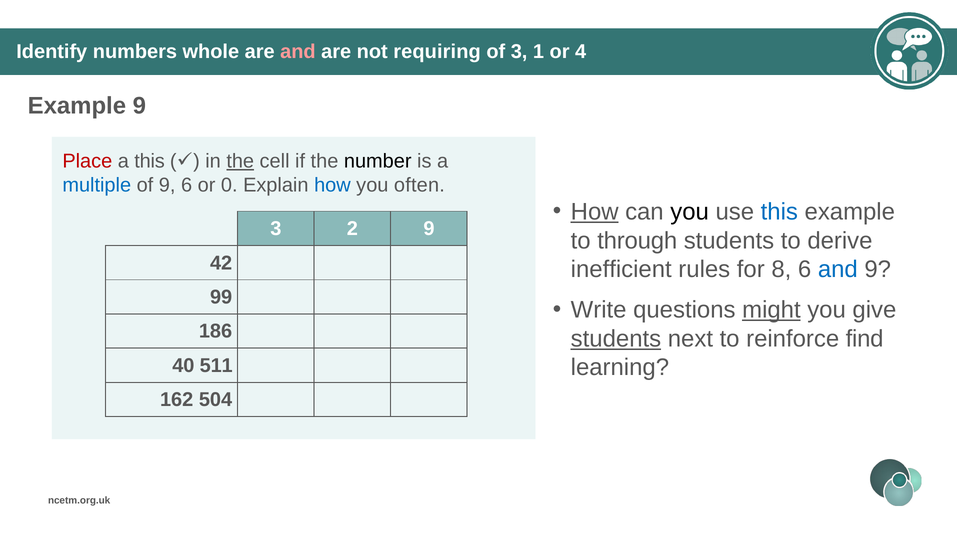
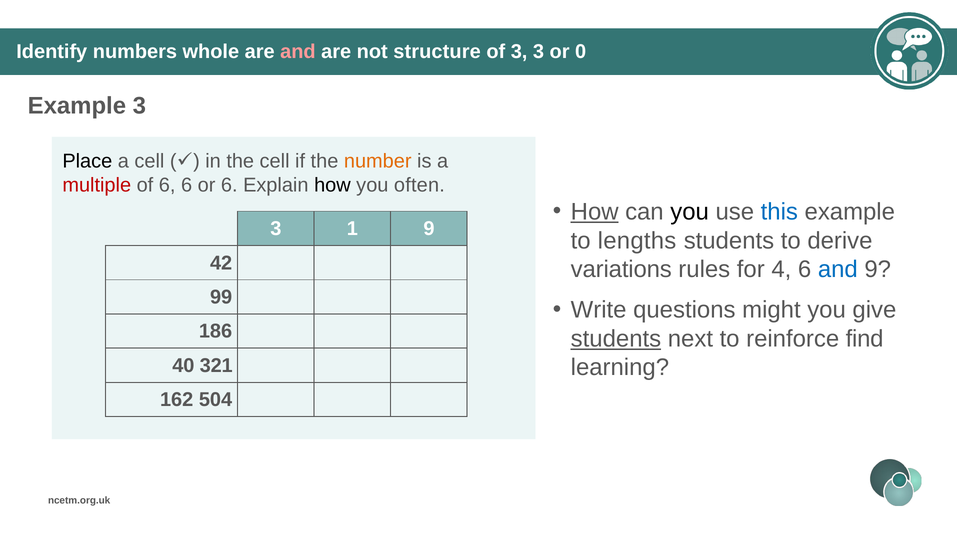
requiring: requiring -> structure
3 1: 1 -> 3
4: 4 -> 0
Example 9: 9 -> 3
Place colour: red -> black
a this: this -> cell
the at (240, 161) underline: present -> none
number colour: black -> orange
multiple colour: blue -> red
of 9: 9 -> 6
or 0: 0 -> 6
how at (332, 185) colour: blue -> black
2: 2 -> 1
through: through -> lengths
inefficient: inefficient -> variations
8: 8 -> 4
might underline: present -> none
511: 511 -> 321
